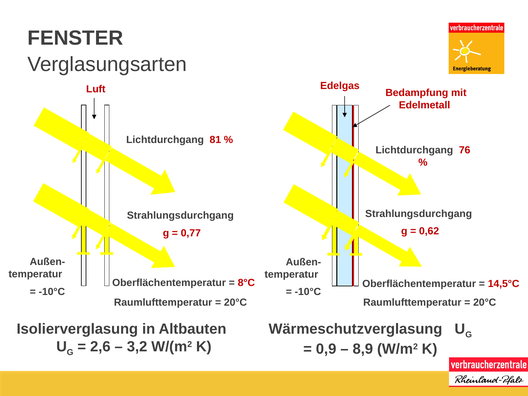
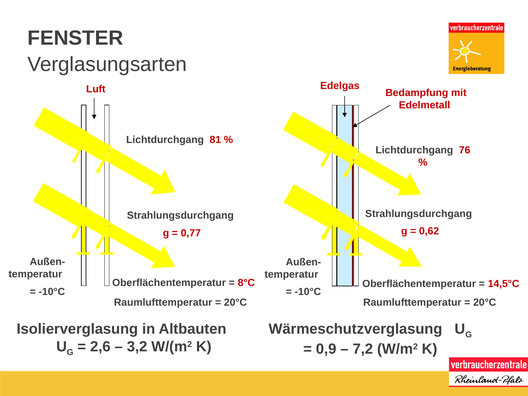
8,9: 8,9 -> 7,2
